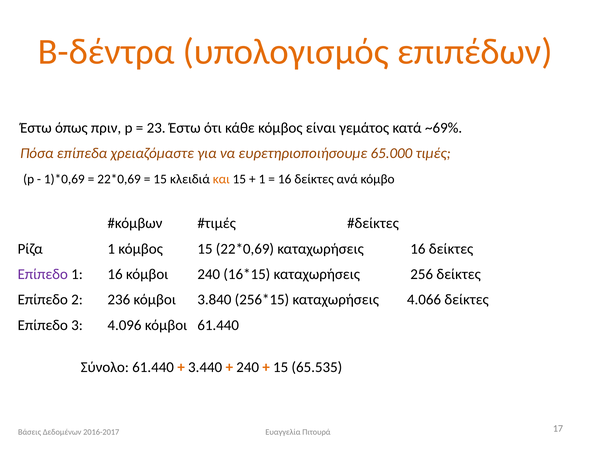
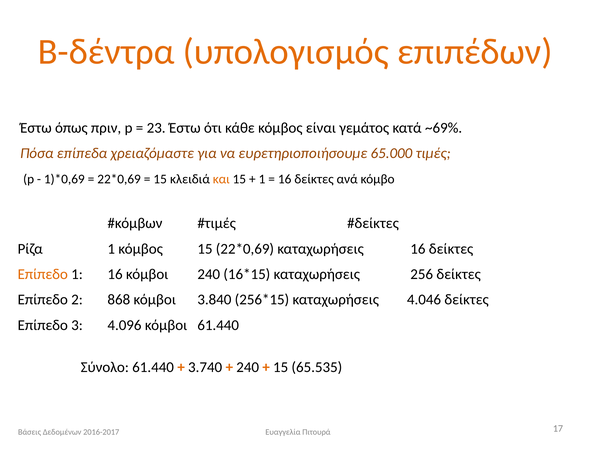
Επίπεδο at (43, 274) colour: purple -> orange
236: 236 -> 868
4.066: 4.066 -> 4.046
3.440: 3.440 -> 3.740
